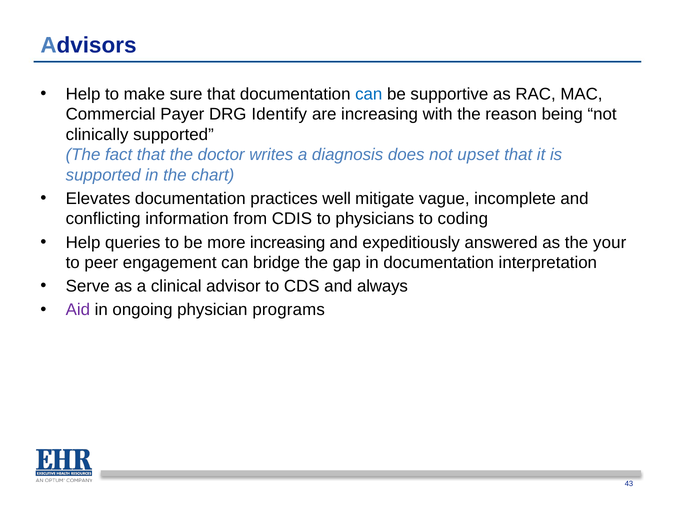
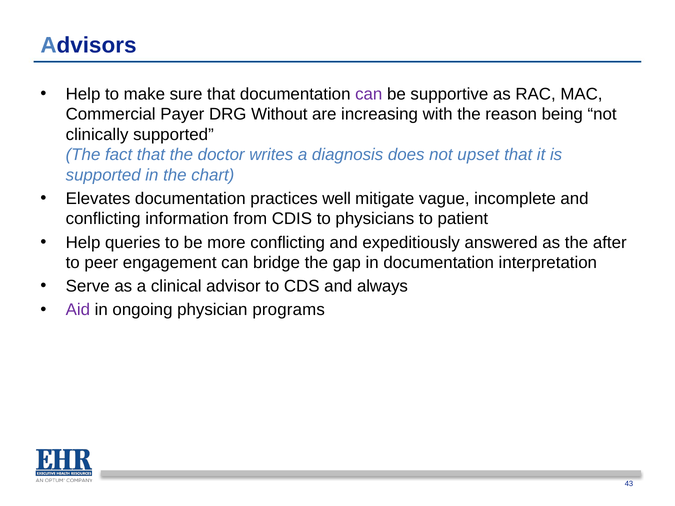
can at (369, 94) colour: blue -> purple
Identify: Identify -> Without
coding: coding -> patient
more increasing: increasing -> conflicting
your: your -> after
